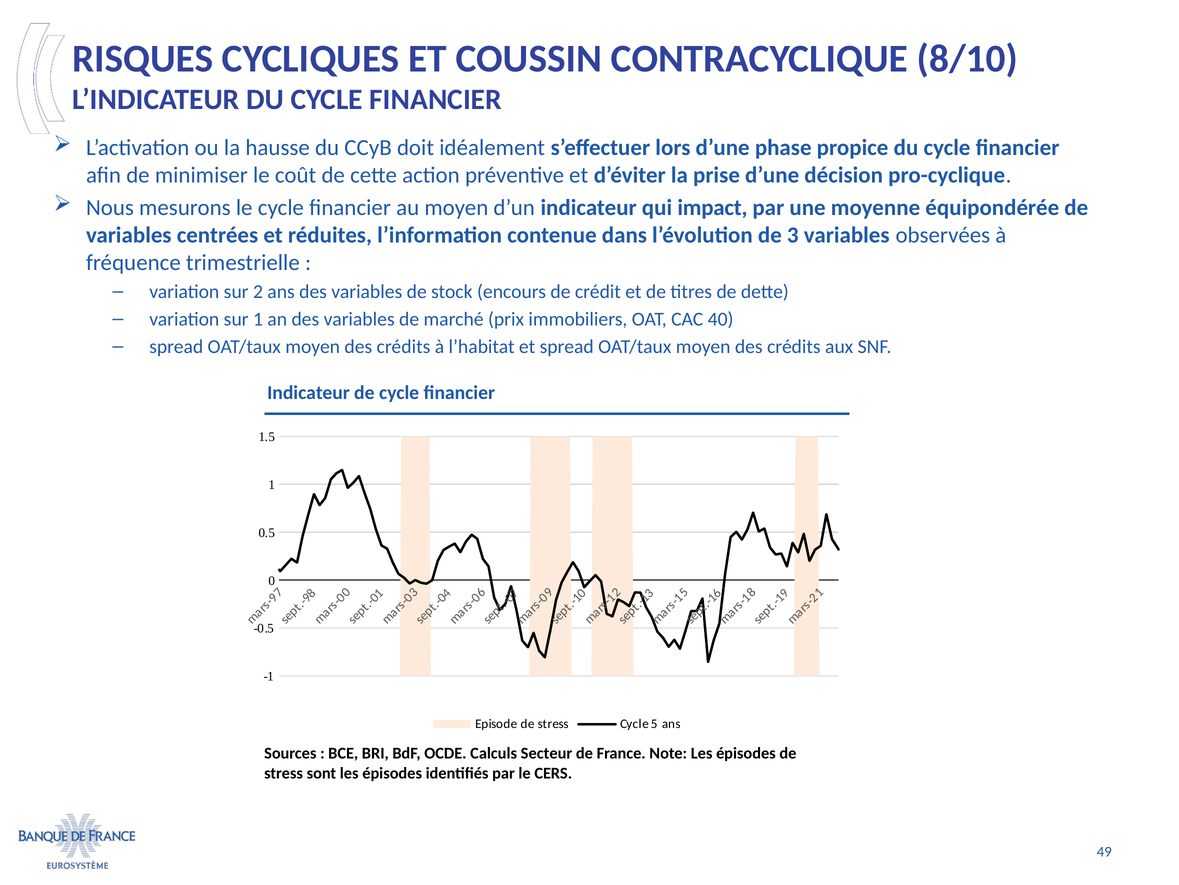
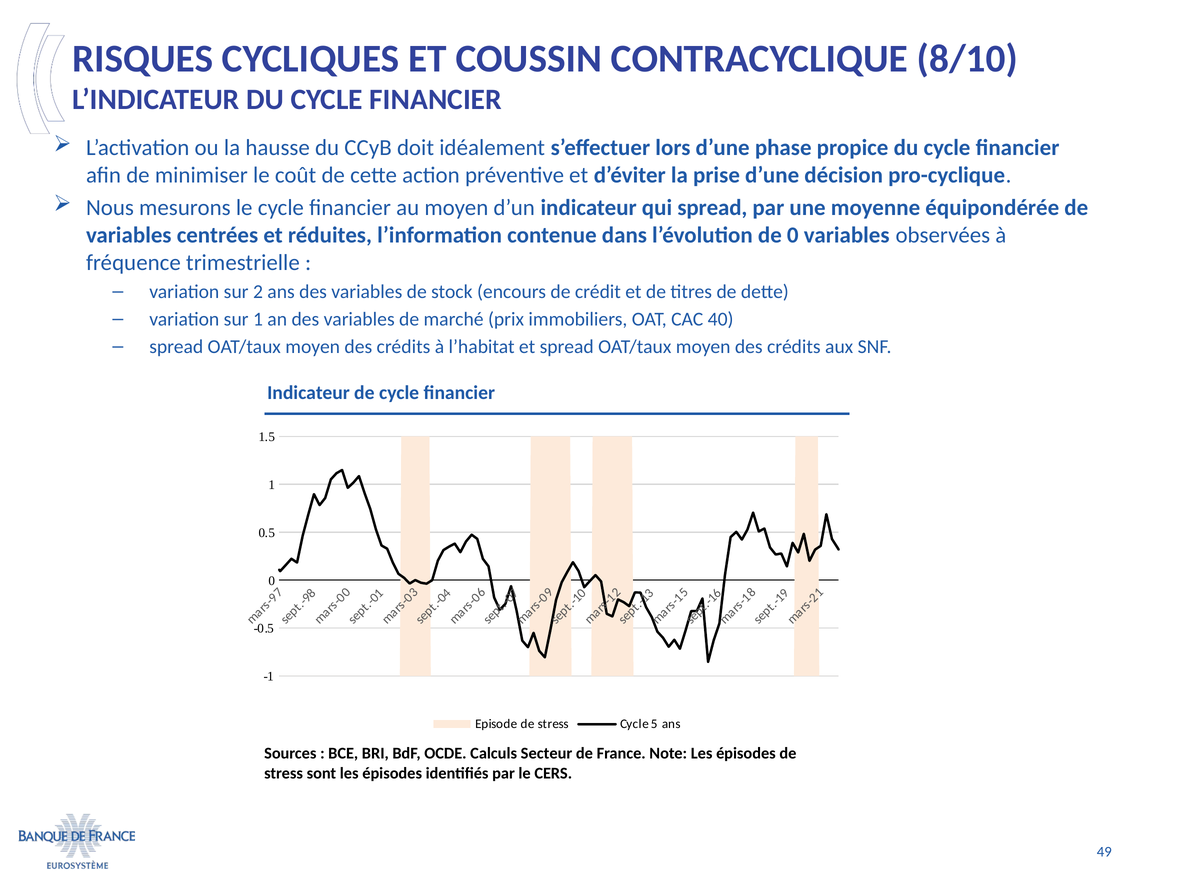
qui impact: impact -> spread
de 3: 3 -> 0
